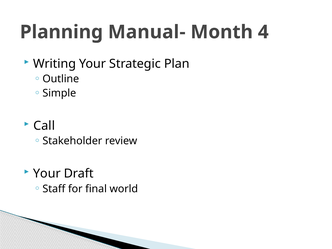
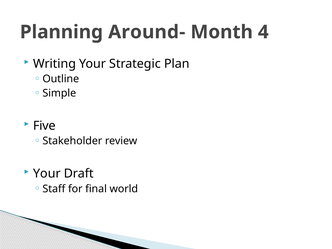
Manual-: Manual- -> Around-
Call: Call -> Five
